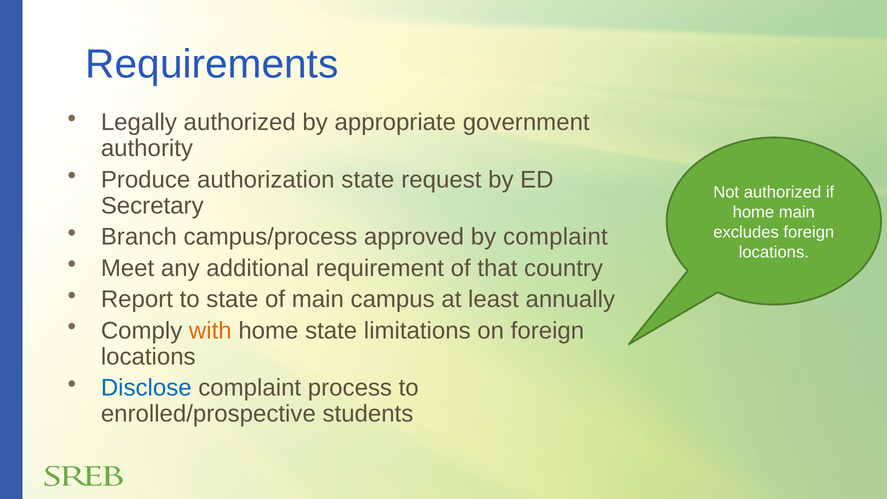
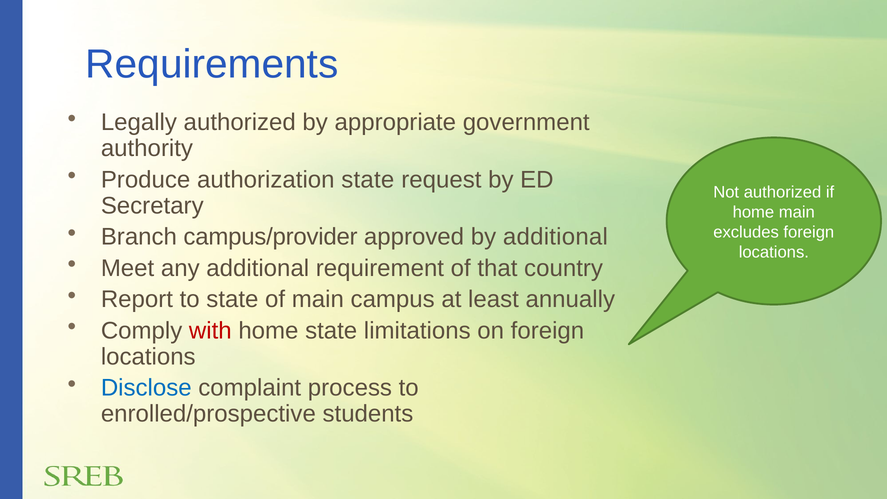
campus/process: campus/process -> campus/provider
by complaint: complaint -> additional
with colour: orange -> red
